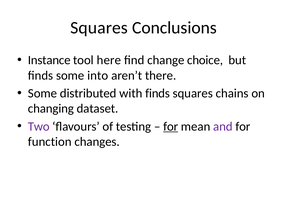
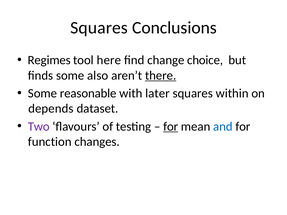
Instance: Instance -> Regimes
into: into -> also
there underline: none -> present
distributed: distributed -> reasonable
with finds: finds -> later
chains: chains -> within
changing: changing -> depends
and colour: purple -> blue
